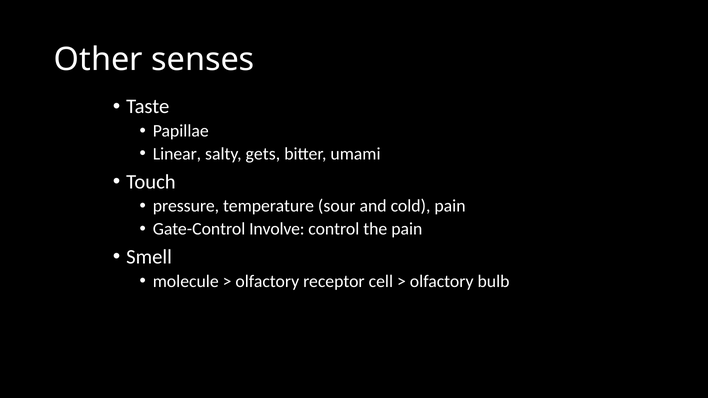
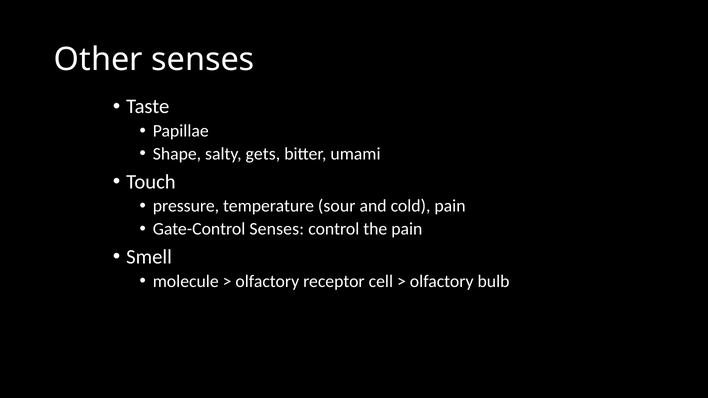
Linear: Linear -> Shape
Gate-Control Involve: Involve -> Senses
